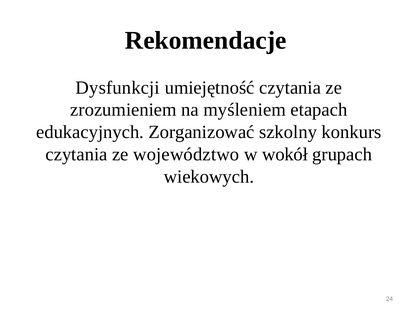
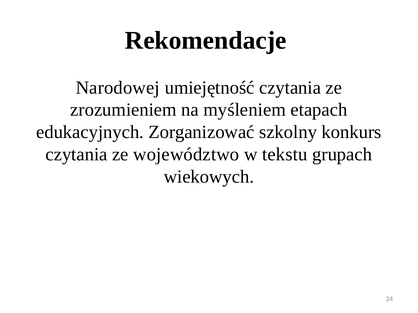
Dysfunkcji: Dysfunkcji -> Narodowej
wokół: wokół -> tekstu
